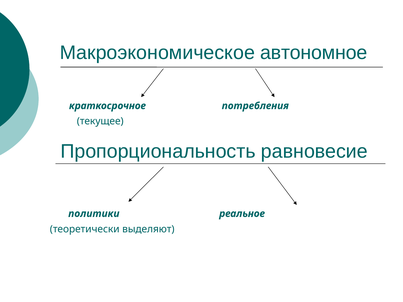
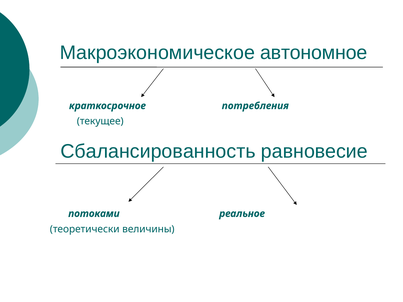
Пропорциональность: Пропорциональность -> Сбалансированность
политики: политики -> потоками
выделяют: выделяют -> величины
